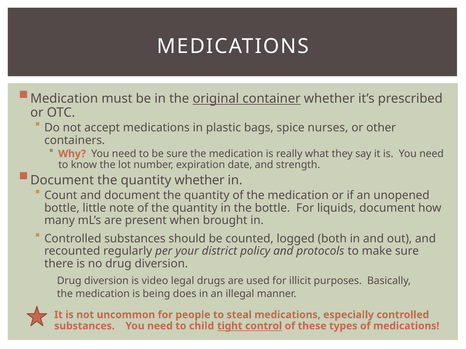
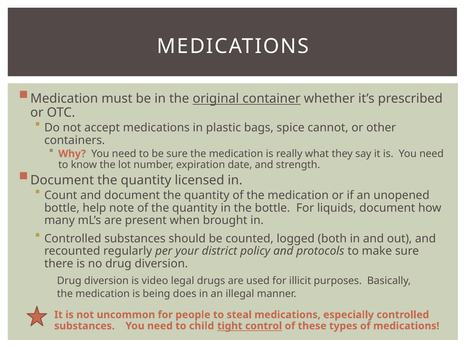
nurses: nurses -> cannot
quantity whether: whether -> licensed
little: little -> help
